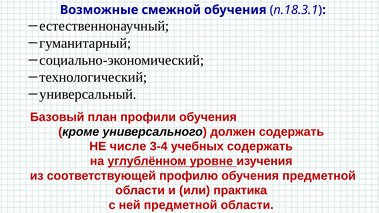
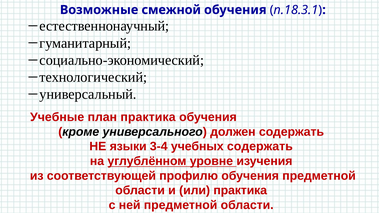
Базовый: Базовый -> Учебные
план профили: профили -> практика
числе: числе -> языки
